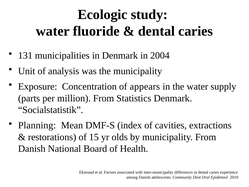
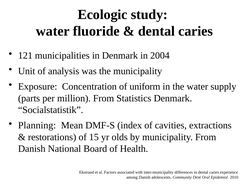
131: 131 -> 121
appears: appears -> uniform
